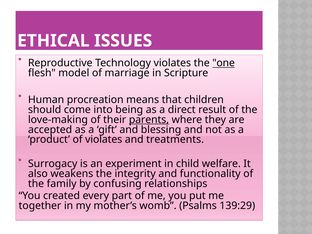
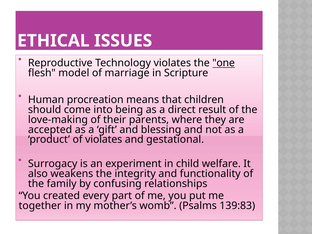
parents underline: present -> none
treatments: treatments -> gestational
139:29: 139:29 -> 139:83
